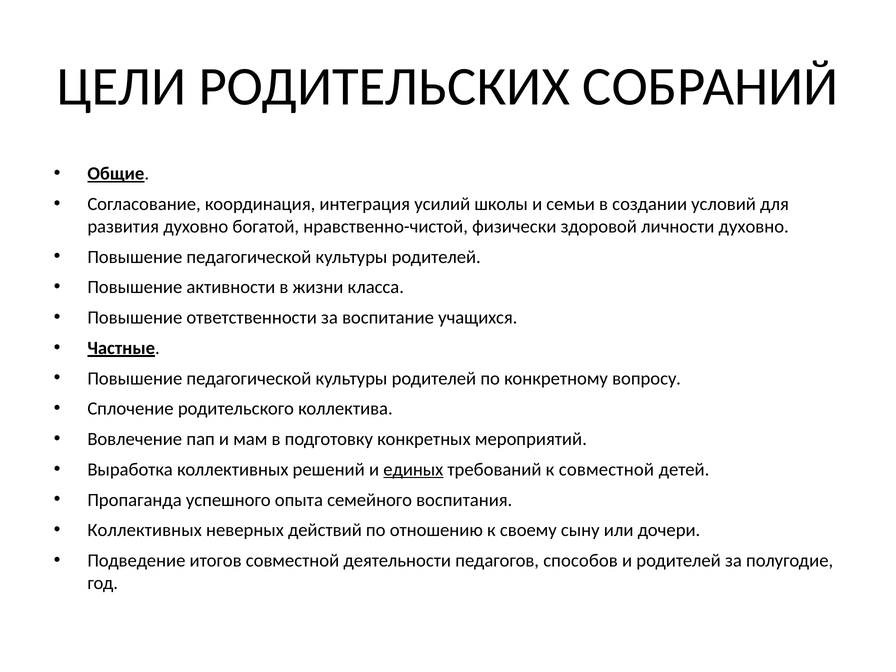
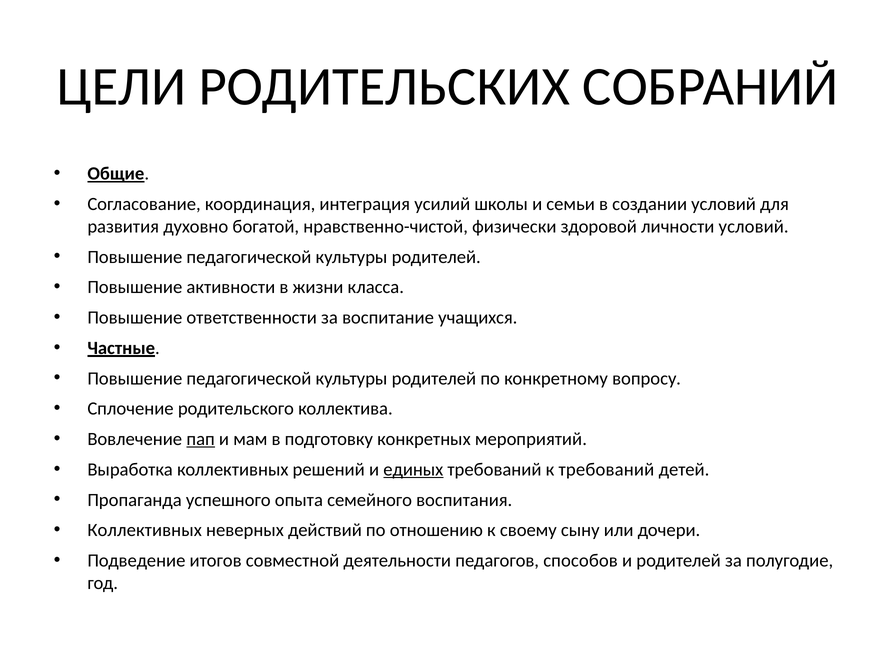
личности духовно: духовно -> условий
пап underline: none -> present
к совместной: совместной -> требований
